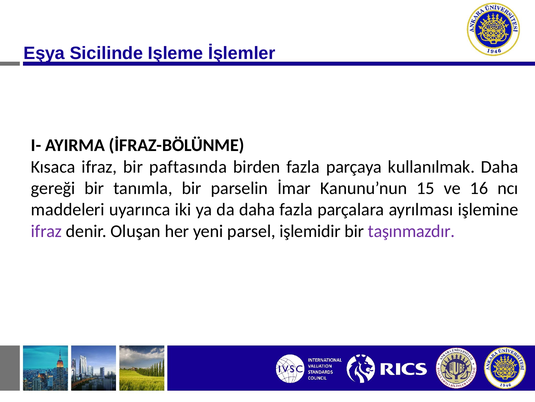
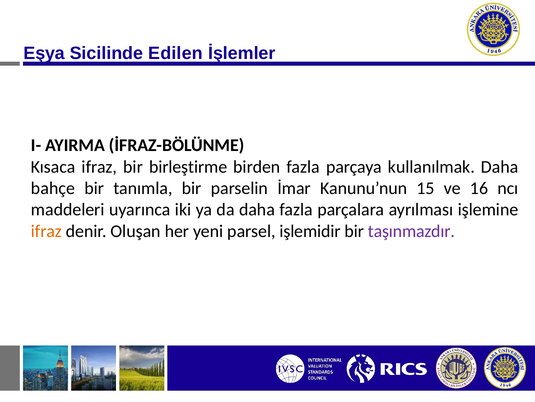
Işleme: Işleme -> Edilen
paftasında: paftasında -> birleştirme
gereği: gereği -> bahçe
ifraz at (47, 231) colour: purple -> orange
